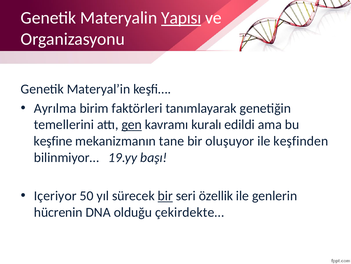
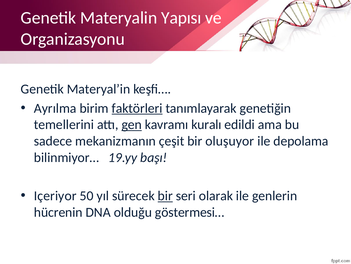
Yapısı underline: present -> none
faktörleri underline: none -> present
keşfine: keşfine -> sadece
tane: tane -> çeşit
keşfinden: keşfinden -> depolama
özellik: özellik -> olarak
çekirdekte…: çekirdekte… -> göstermesi…
